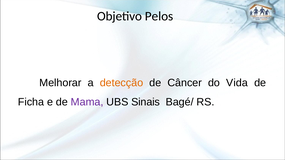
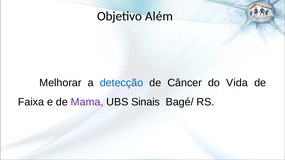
Pelos: Pelos -> Além
detecção colour: orange -> blue
Ficha: Ficha -> Faixa
